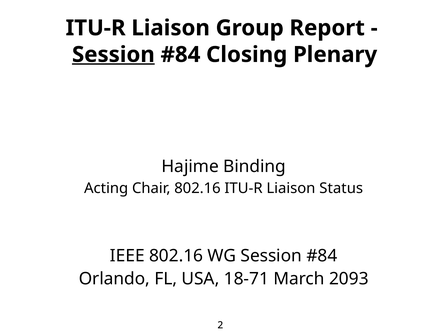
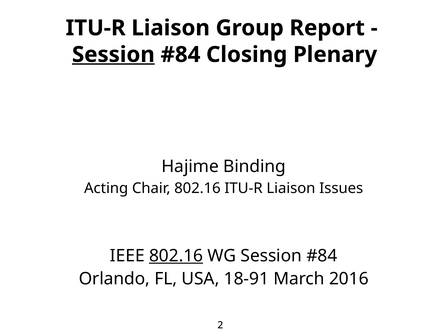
Status: Status -> Issues
802.16 at (176, 256) underline: none -> present
18-71: 18-71 -> 18-91
2093: 2093 -> 2016
